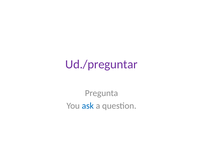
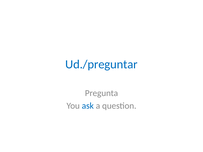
Ud./preguntar colour: purple -> blue
